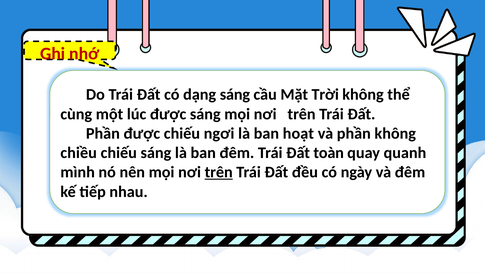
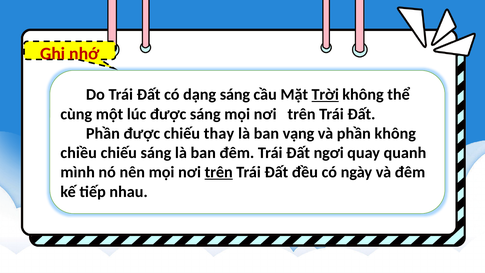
Trời underline: none -> present
ngơi: ngơi -> thay
hoạt: hoạt -> vạng
toàn: toàn -> ngơi
